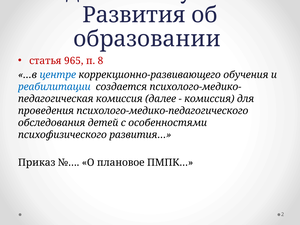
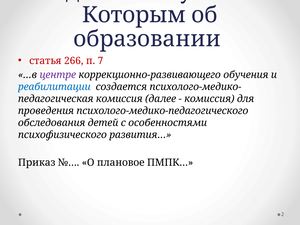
Развития: Развития -> Которым
965: 965 -> 266
8: 8 -> 7
центре colour: blue -> purple
